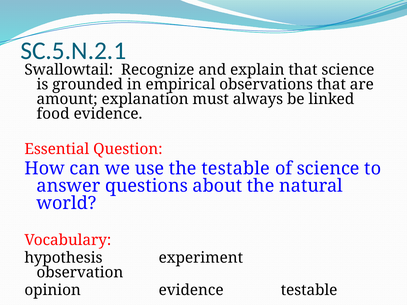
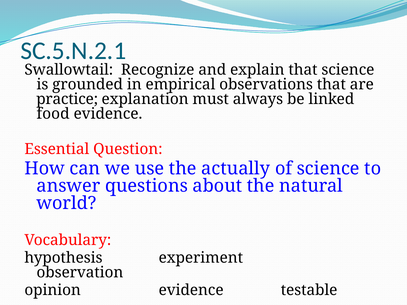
amount: amount -> practice
the testable: testable -> actually
